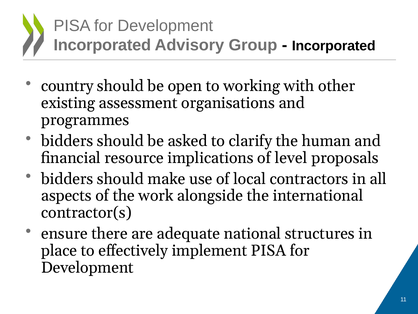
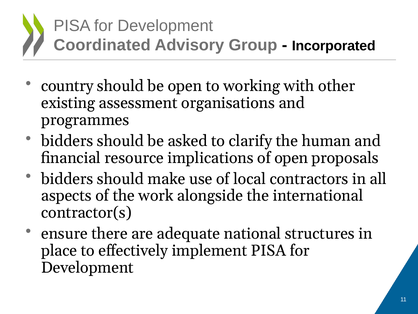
Incorporated at (102, 45): Incorporated -> Coordinated
of level: level -> open
